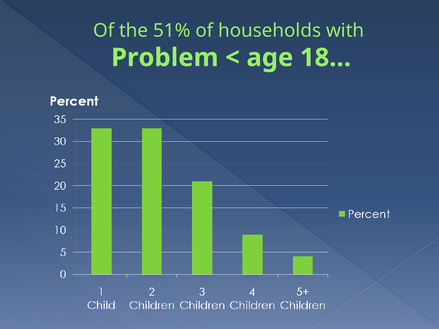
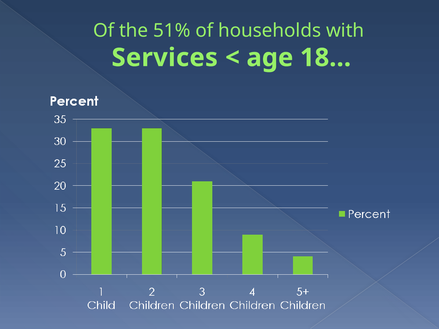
Problem: Problem -> Services
